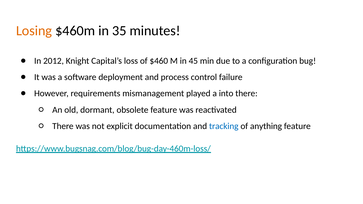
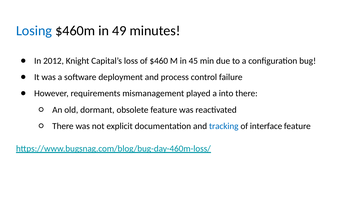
Losing colour: orange -> blue
35: 35 -> 49
anything: anything -> interface
